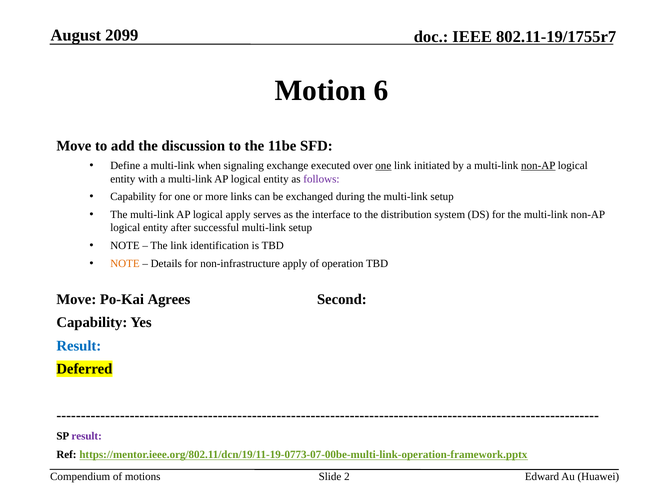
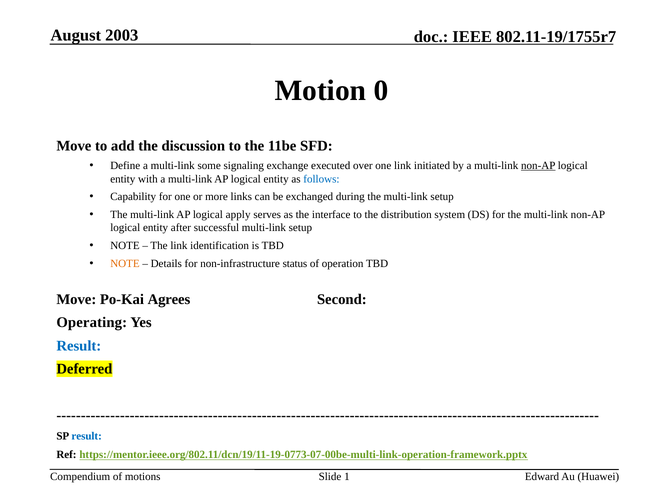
2099: 2099 -> 2003
6: 6 -> 0
when: when -> some
one at (383, 166) underline: present -> none
follows colour: purple -> blue
non-infrastructure apply: apply -> status
Capability at (92, 323): Capability -> Operating
result at (87, 436) colour: purple -> blue
2: 2 -> 1
